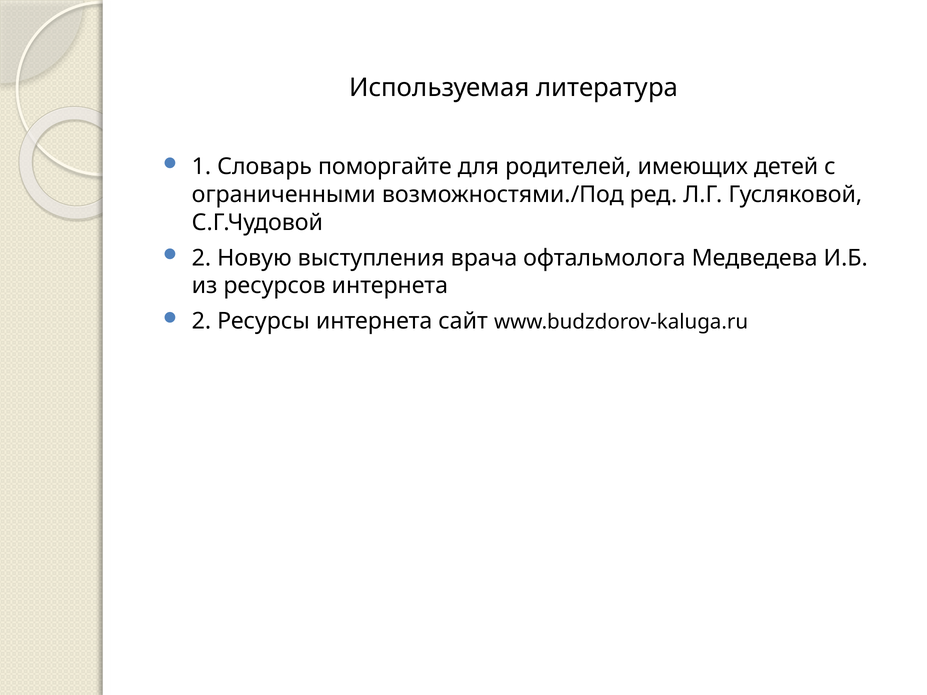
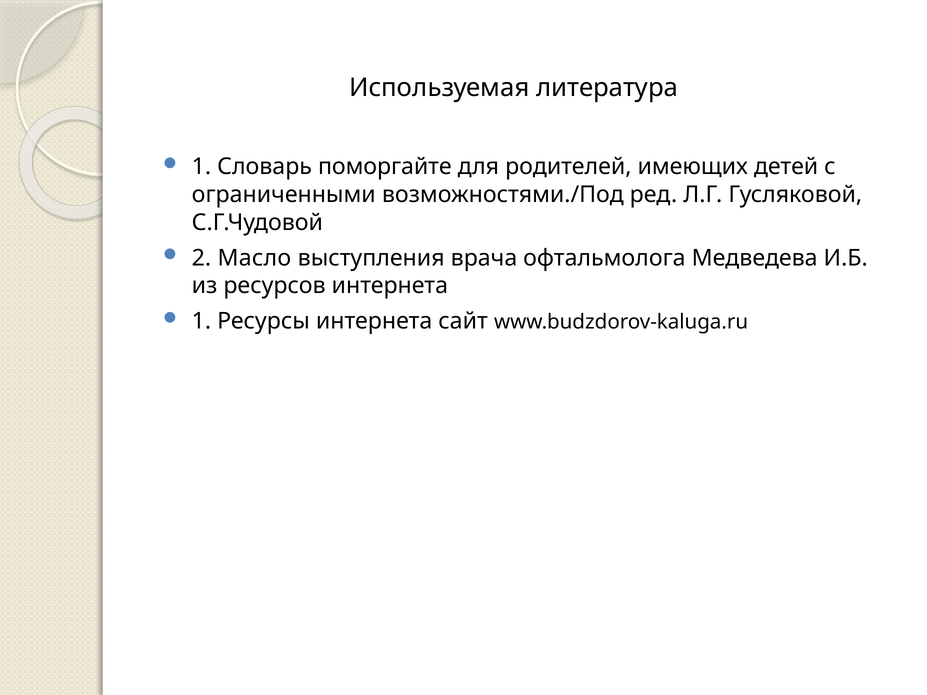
Новую: Новую -> Масло
2 at (201, 321): 2 -> 1
